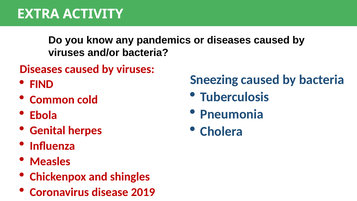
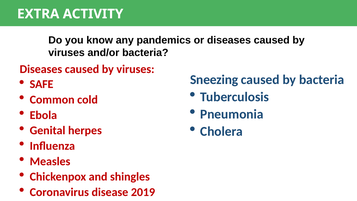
FIND: FIND -> SAFE
